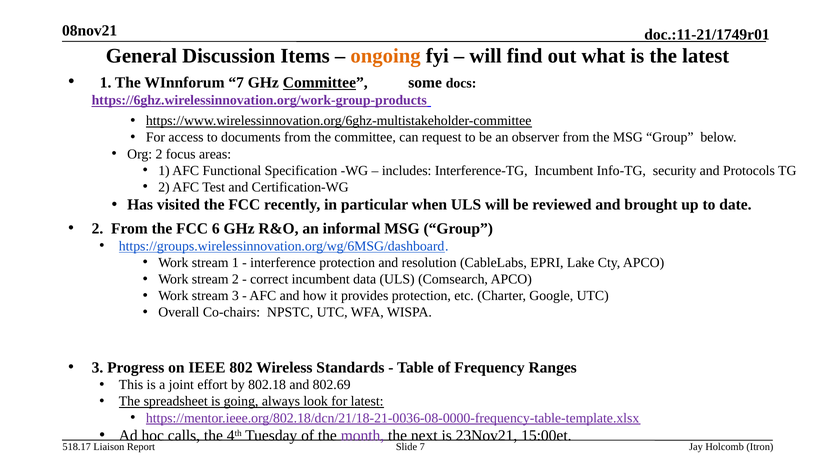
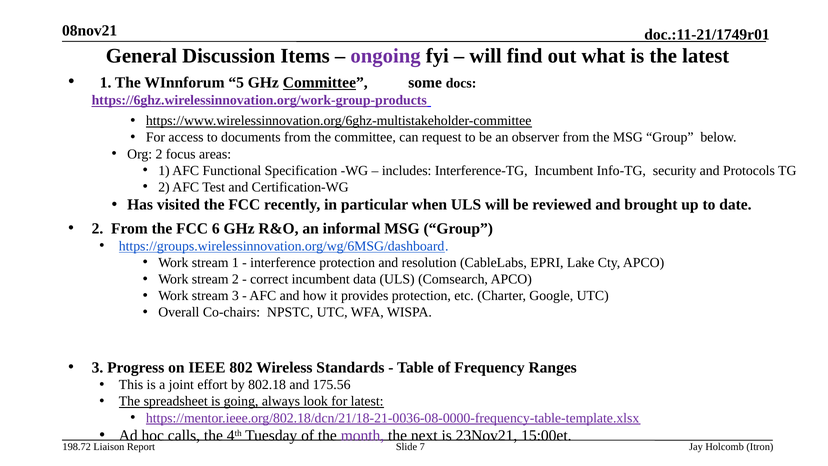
ongoing colour: orange -> purple
WInnforum 7: 7 -> 5
802.69: 802.69 -> 175.56
518.17: 518.17 -> 198.72
